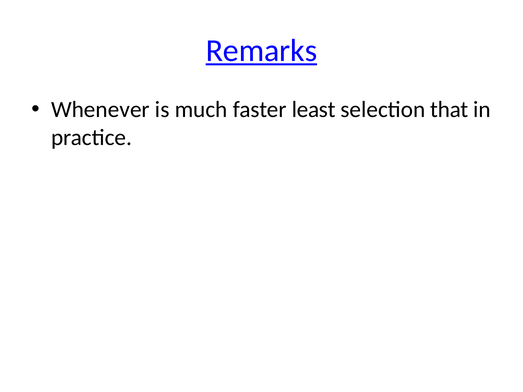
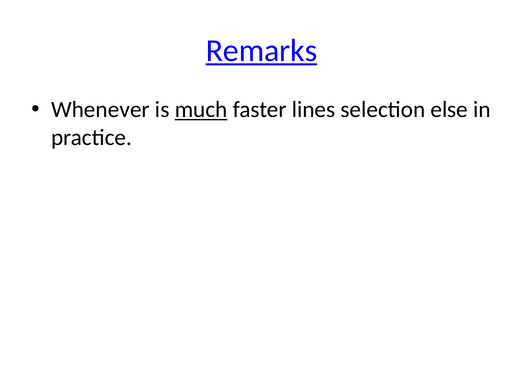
much underline: none -> present
least: least -> lines
that: that -> else
